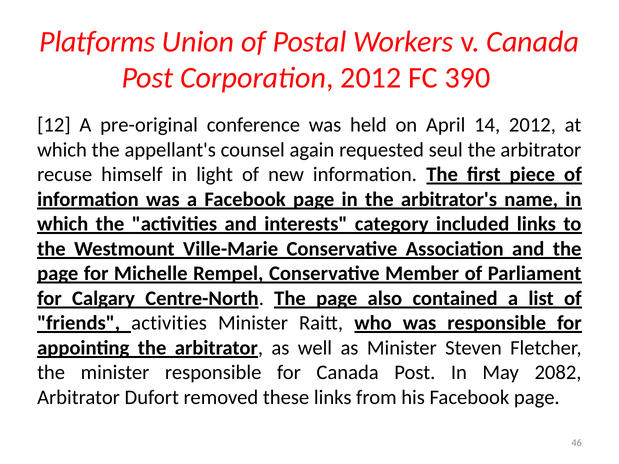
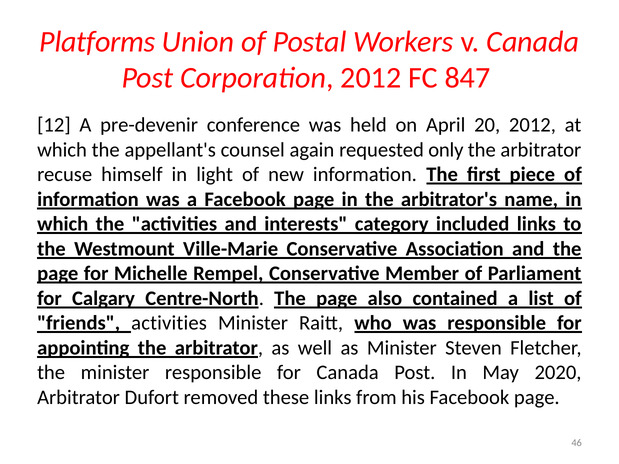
390: 390 -> 847
pre-original: pre-original -> pre-devenir
14: 14 -> 20
seul: seul -> only
2082: 2082 -> 2020
